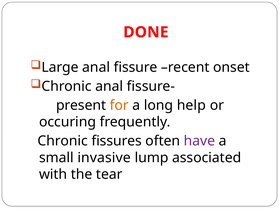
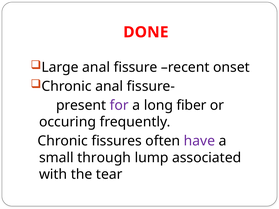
for colour: orange -> purple
help: help -> fiber
invasive: invasive -> through
